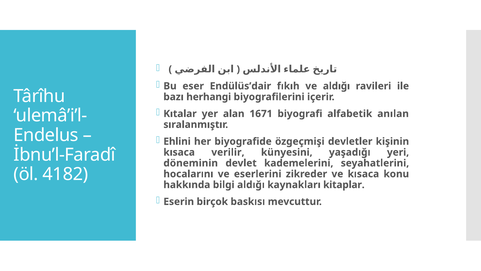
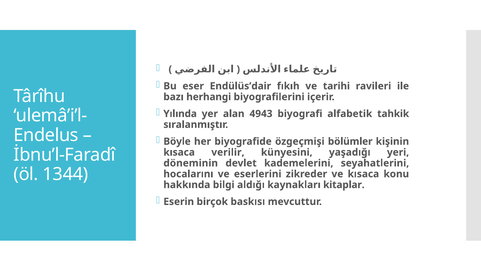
ve aldığı: aldığı -> tarihi
Kıtalar: Kıtalar -> Yılında
1671: 1671 -> 4943
anılan: anılan -> tahkik
Ehlini: Ehlini -> Böyle
devletler: devletler -> bölümler
4182: 4182 -> 1344
